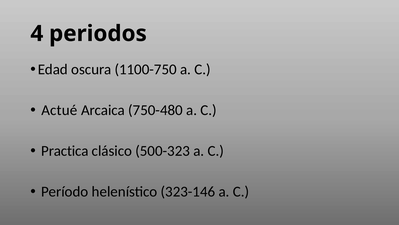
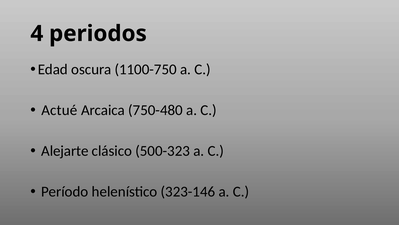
Practica: Practica -> Alejarte
